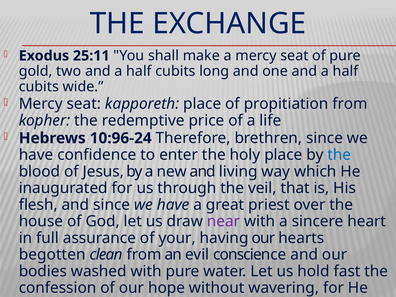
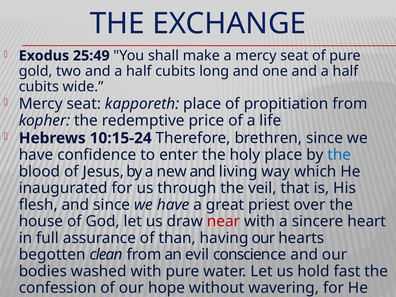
25:11: 25:11 -> 25:49
10:96-24: 10:96-24 -> 10:15-24
near colour: purple -> red
your: your -> than
